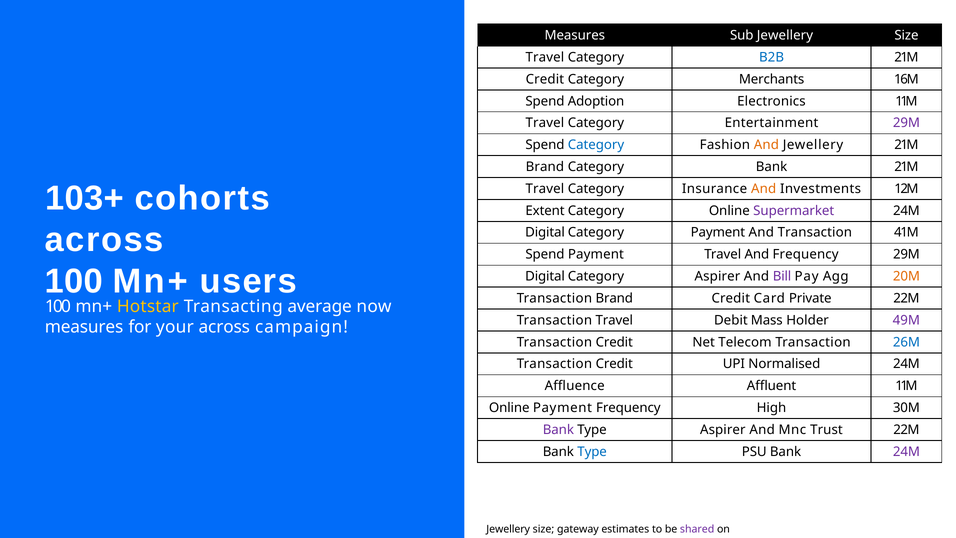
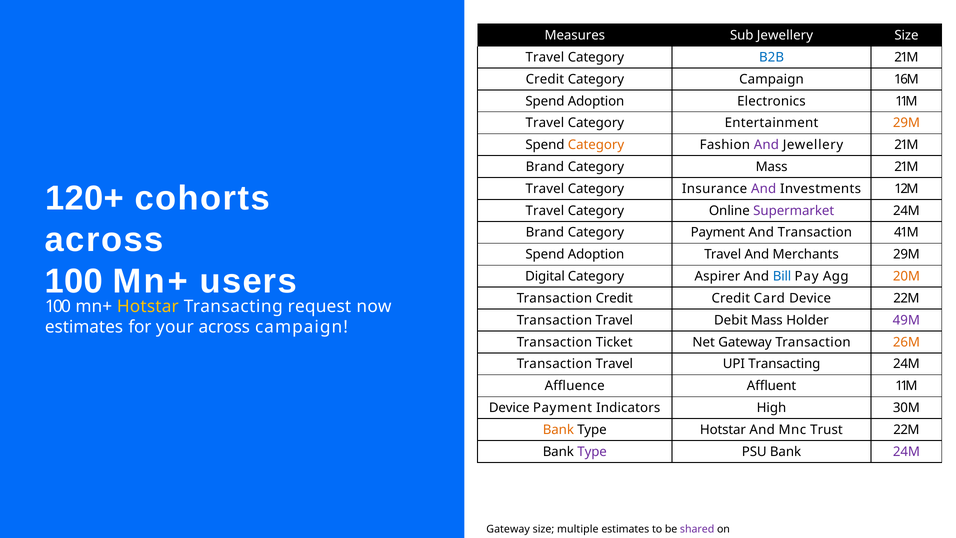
Category Merchants: Merchants -> Campaign
29M at (906, 123) colour: purple -> orange
Category at (596, 145) colour: blue -> orange
And at (766, 145) colour: orange -> purple
Category Bank: Bank -> Mass
103+: 103+ -> 120+
And at (764, 189) colour: orange -> purple
Extent at (545, 211): Extent -> Travel
Digital at (545, 233): Digital -> Brand
Payment at (596, 254): Payment -> Adoption
And Frequency: Frequency -> Merchants
Bill colour: purple -> blue
Transaction Brand: Brand -> Credit
Card Private: Private -> Device
Transacting average: average -> request
measures at (84, 327): measures -> estimates
Credit at (614, 342): Credit -> Ticket
Net Telecom: Telecom -> Gateway
26M colour: blue -> orange
Credit at (614, 364): Credit -> Travel
UPI Normalised: Normalised -> Transacting
Online at (509, 408): Online -> Device
Payment Frequency: Frequency -> Indicators
Bank at (558, 430) colour: purple -> orange
Type Aspirer: Aspirer -> Hotstar
Type at (592, 452) colour: blue -> purple
Jewellery at (508, 529): Jewellery -> Gateway
gateway: gateway -> multiple
